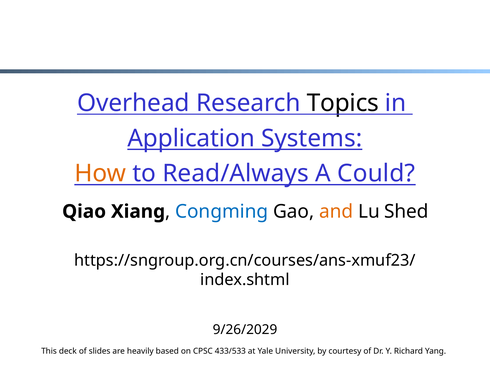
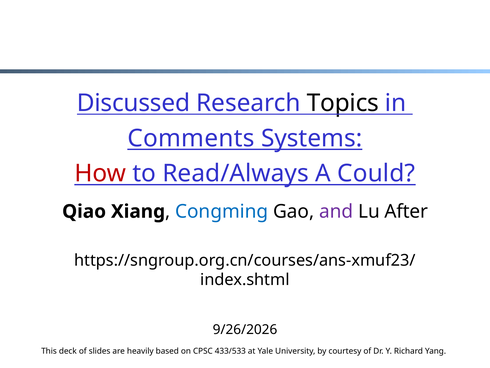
Overhead: Overhead -> Discussed
Application: Application -> Comments
How colour: orange -> red
and colour: orange -> purple
Shed: Shed -> After
9/26/2029: 9/26/2029 -> 9/26/2026
